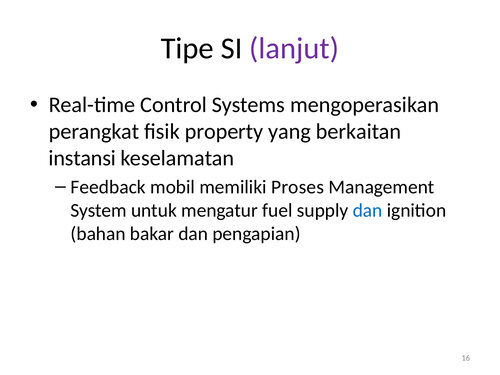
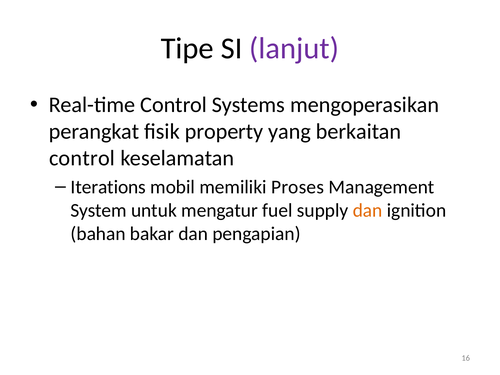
instansi at (82, 158): instansi -> control
Feedback: Feedback -> Iterations
dan at (368, 210) colour: blue -> orange
